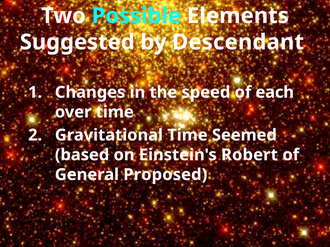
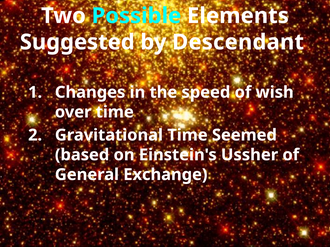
each: each -> wish
Robert: Robert -> Ussher
Proposed: Proposed -> Exchange
